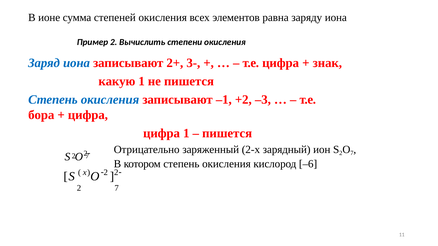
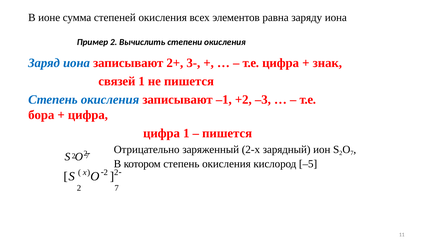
какую: какую -> связей
–6: –6 -> –5
